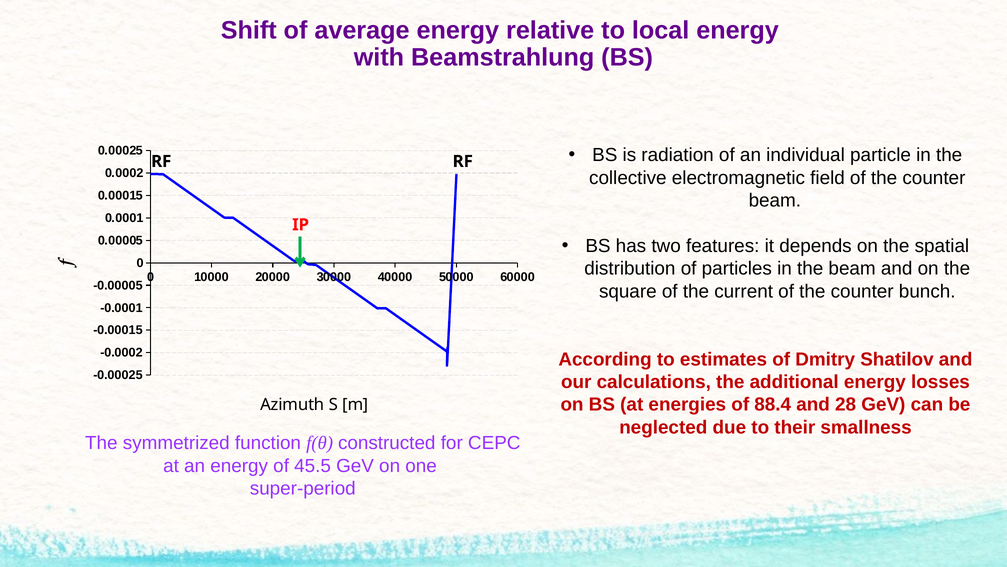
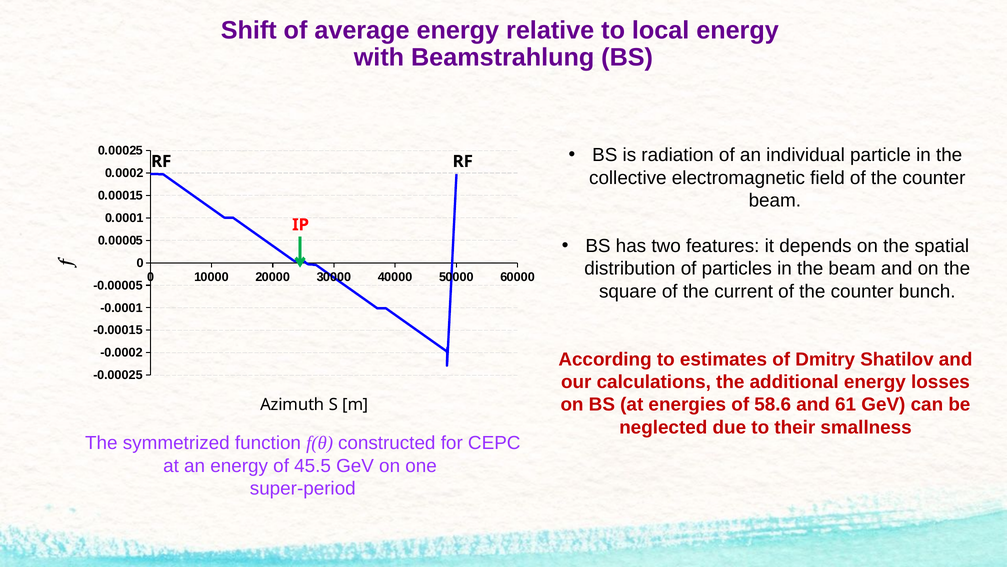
88.4: 88.4 -> 58.6
28: 28 -> 61
